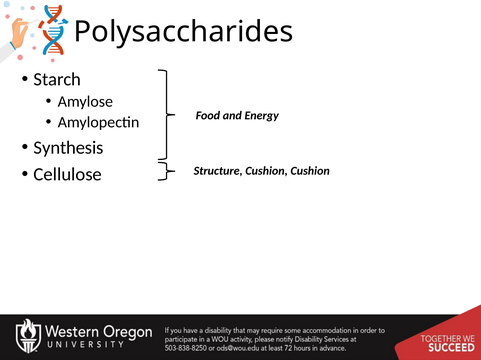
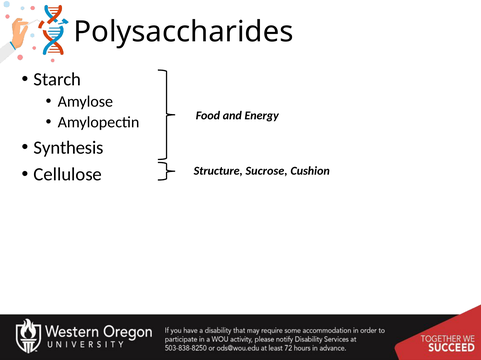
Structure Cushion: Cushion -> Sucrose
